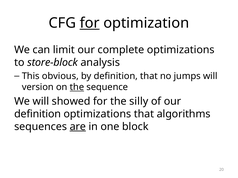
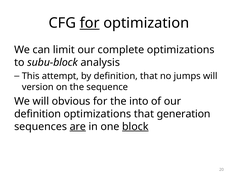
store-block: store-block -> subu-block
obvious: obvious -> attempt
the at (77, 87) underline: present -> none
showed: showed -> obvious
silly: silly -> into
algorithms: algorithms -> generation
block underline: none -> present
